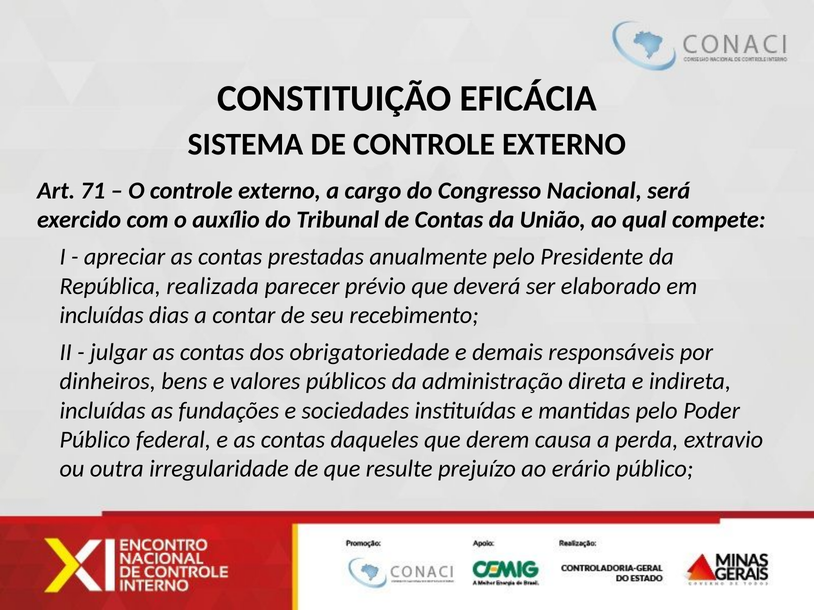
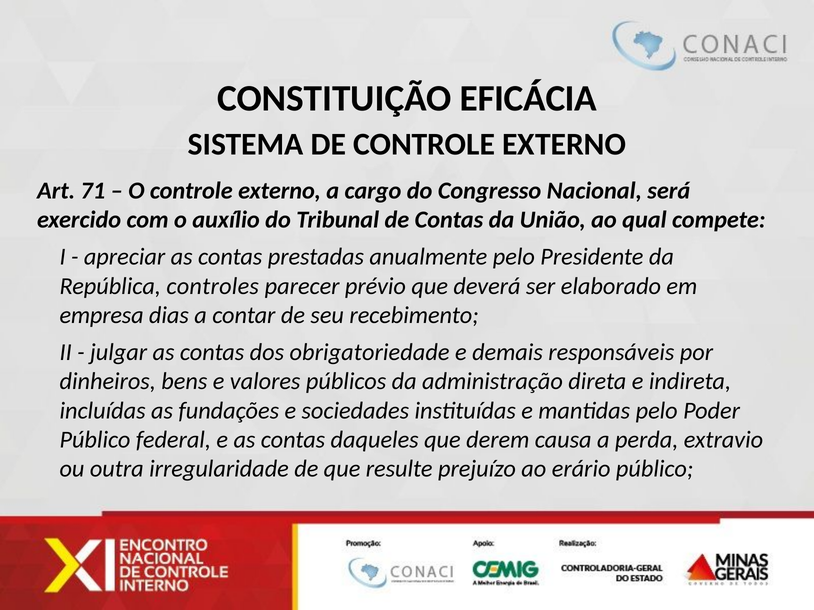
realizada: realizada -> controles
incluídas at (102, 315): incluídas -> empresa
